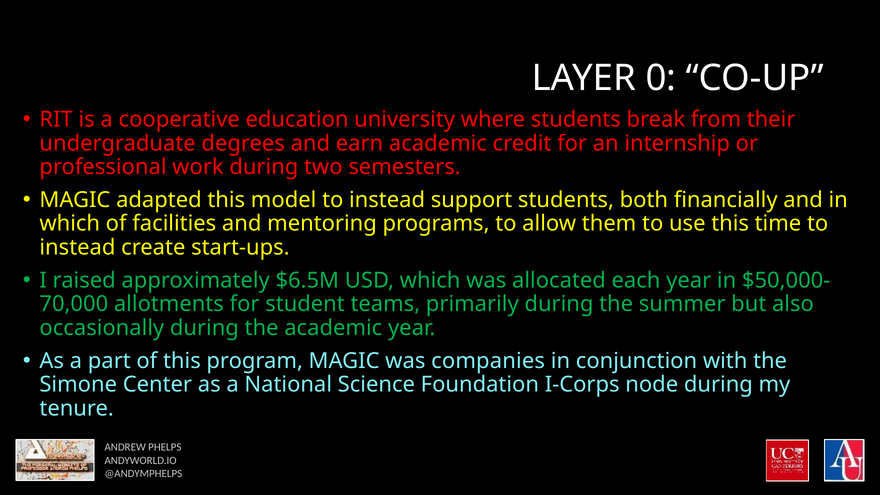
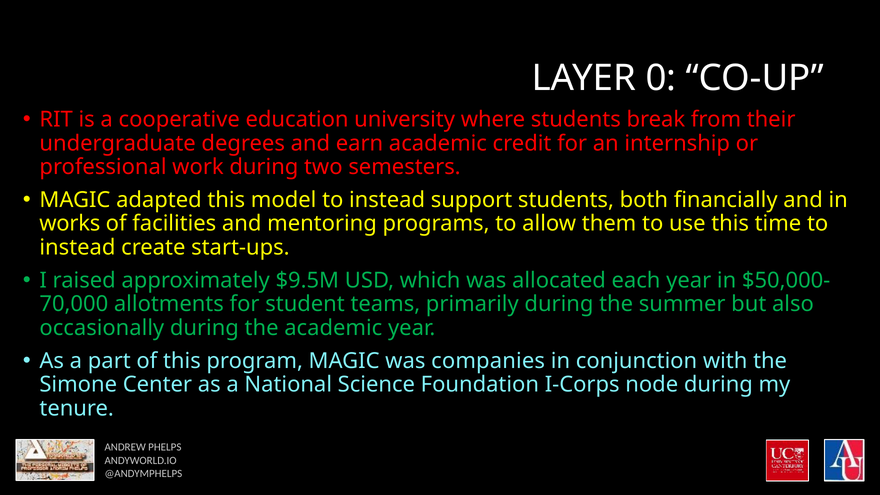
which at (70, 224): which -> works
$6.5M: $6.5M -> $9.5M
